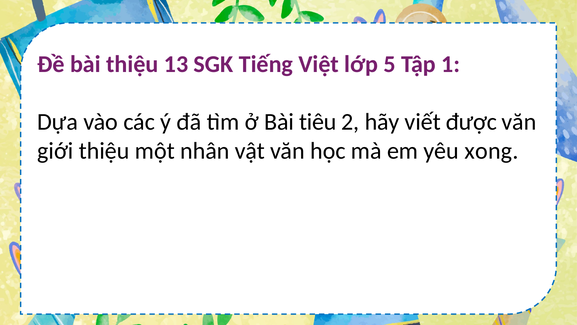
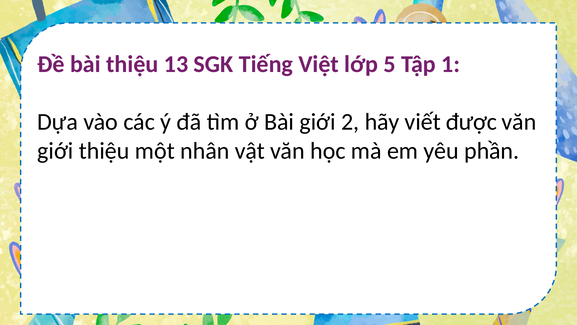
Bài tiêu: tiêu -> giới
xong: xong -> phần
